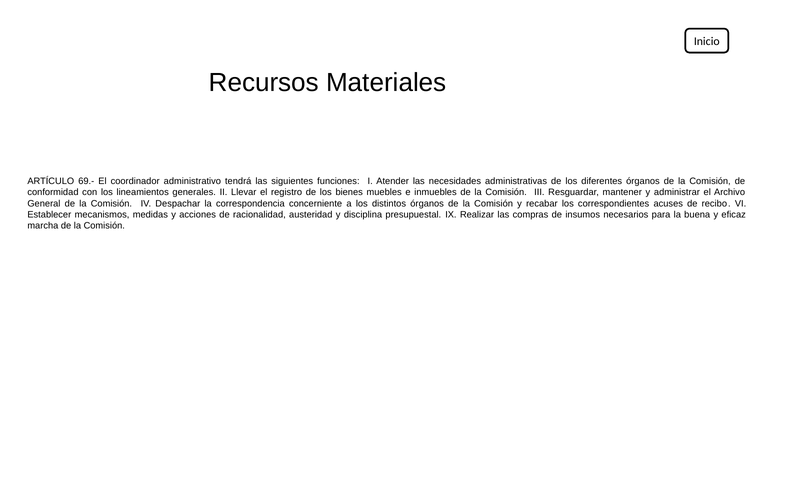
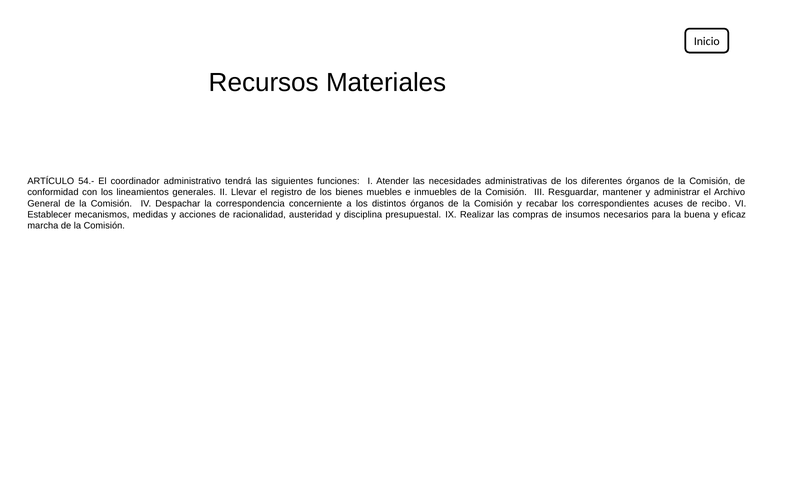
69.-: 69.- -> 54.-
